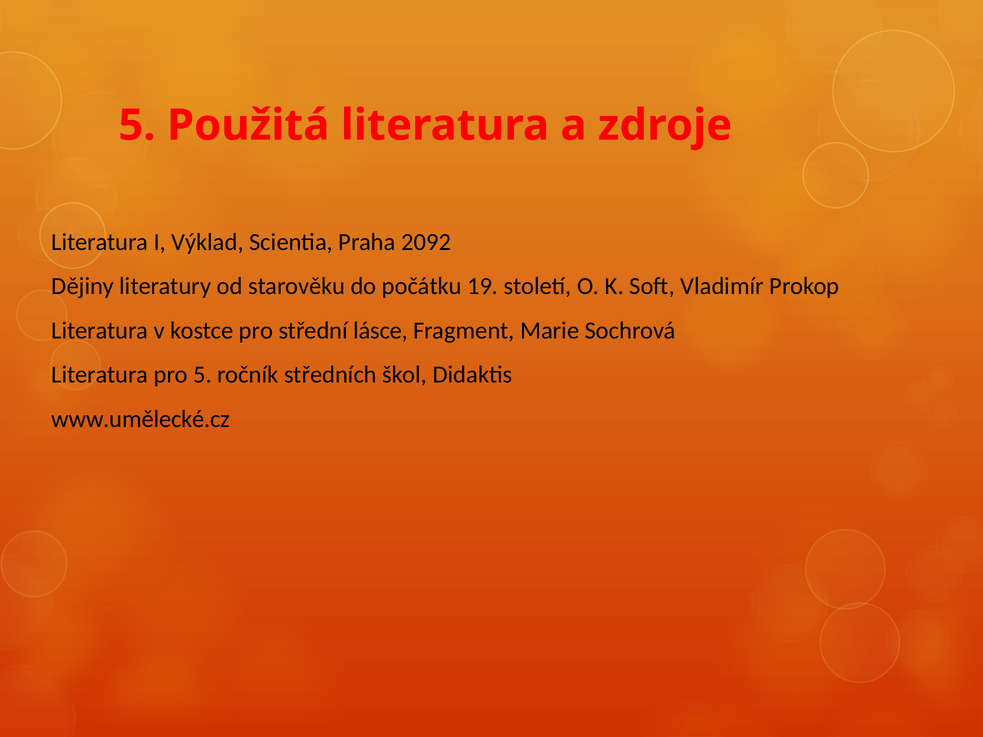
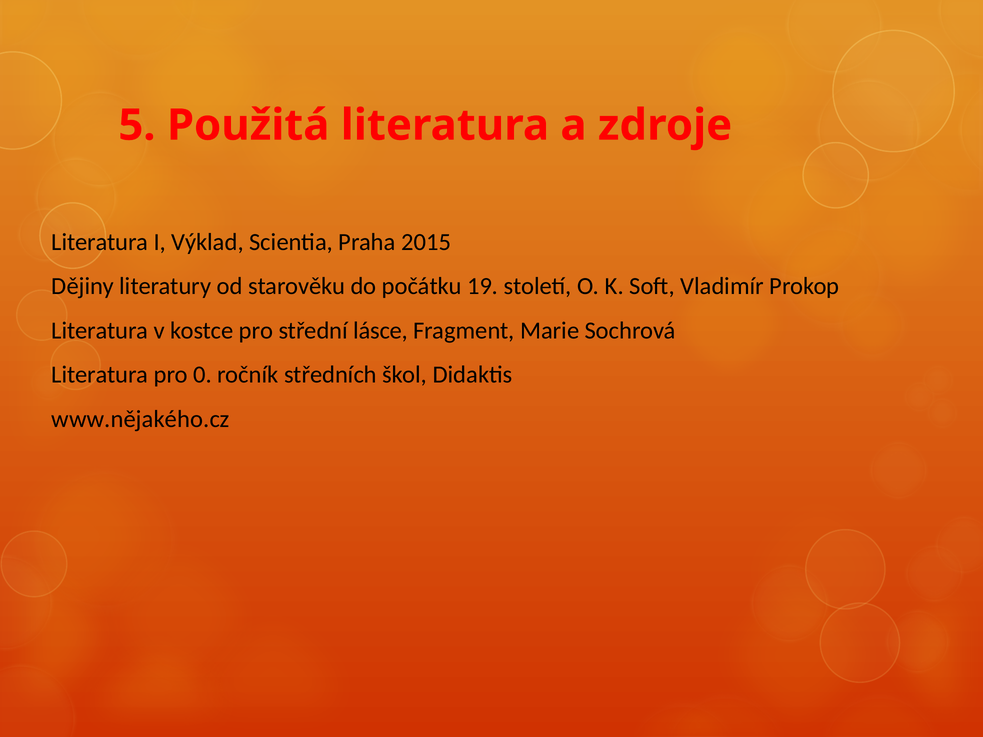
2092: 2092 -> 2015
pro 5: 5 -> 0
www.umělecké.cz: www.umělecké.cz -> www.nějakého.cz
